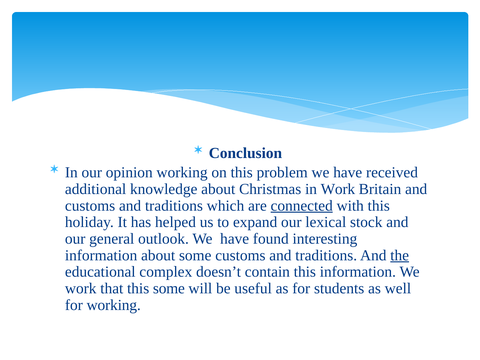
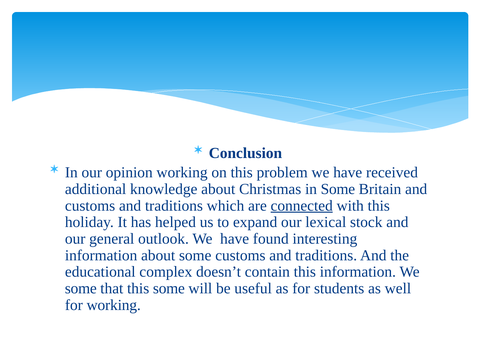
in Work: Work -> Some
the underline: present -> none
work at (81, 288): work -> some
